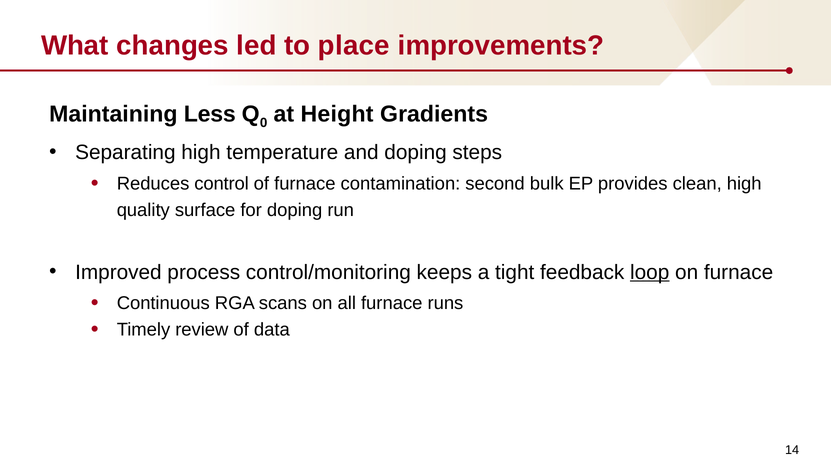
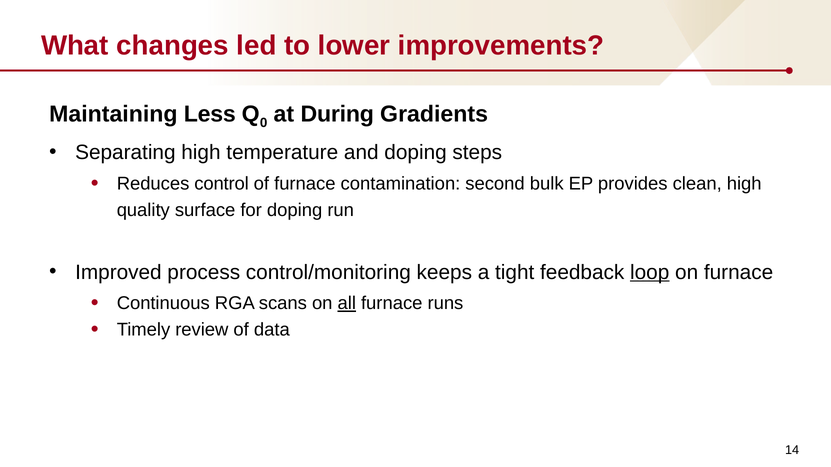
place: place -> lower
Height: Height -> During
all underline: none -> present
